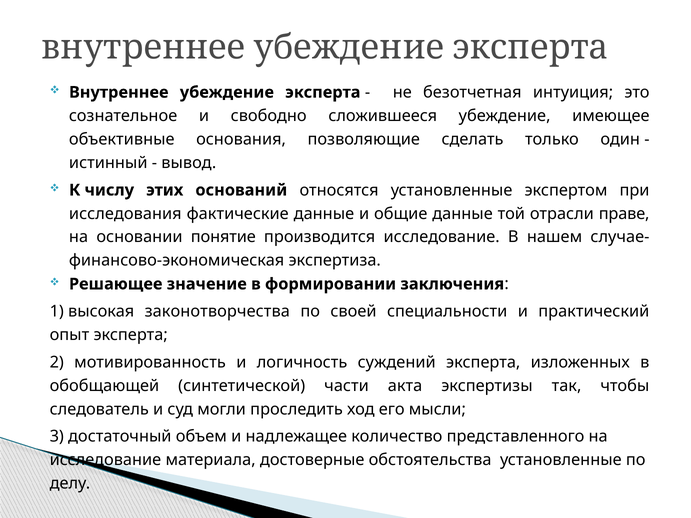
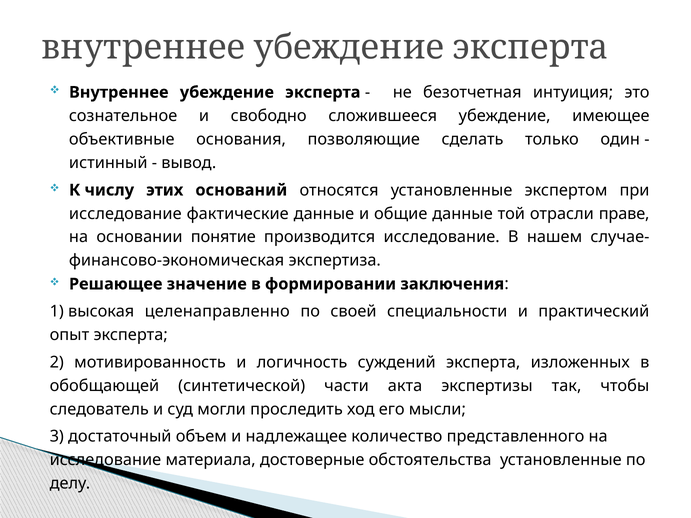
исследования at (125, 214): исследования -> исследование
законотворчества: законотворчества -> целенаправленно
